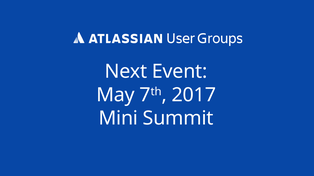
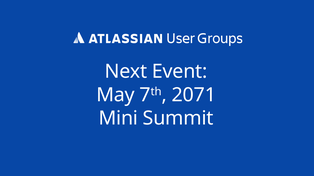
2017: 2017 -> 2071
